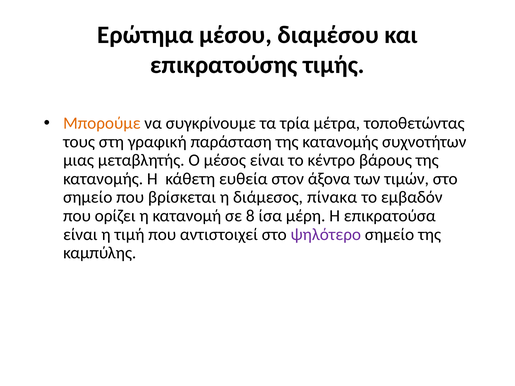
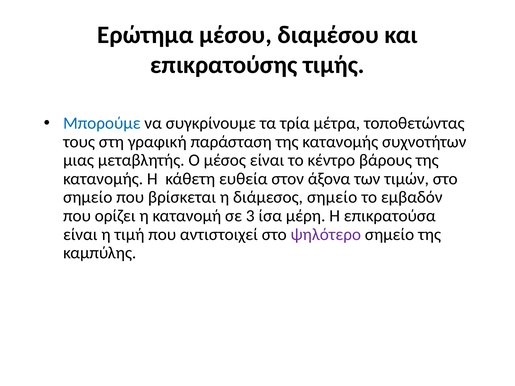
Μπορούμε colour: orange -> blue
διάμεσος πίνακα: πίνακα -> σημείο
8: 8 -> 3
